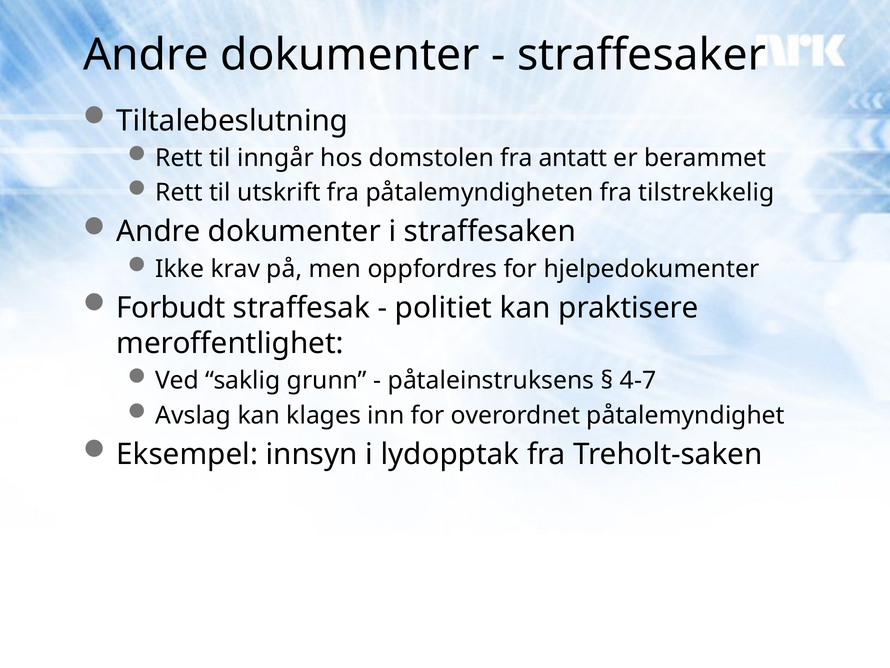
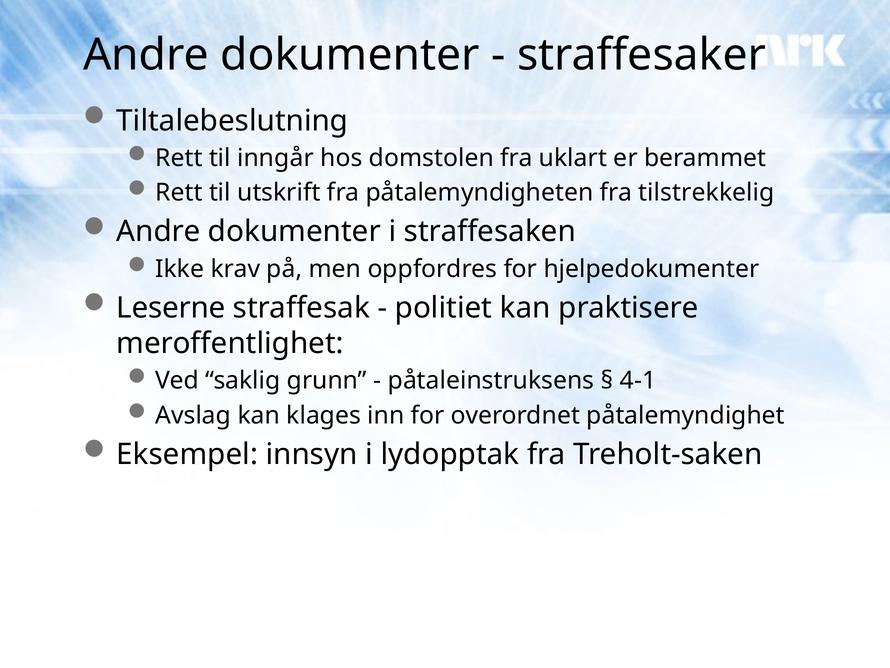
antatt: antatt -> uklart
Forbudt: Forbudt -> Leserne
4-7: 4-7 -> 4-1
